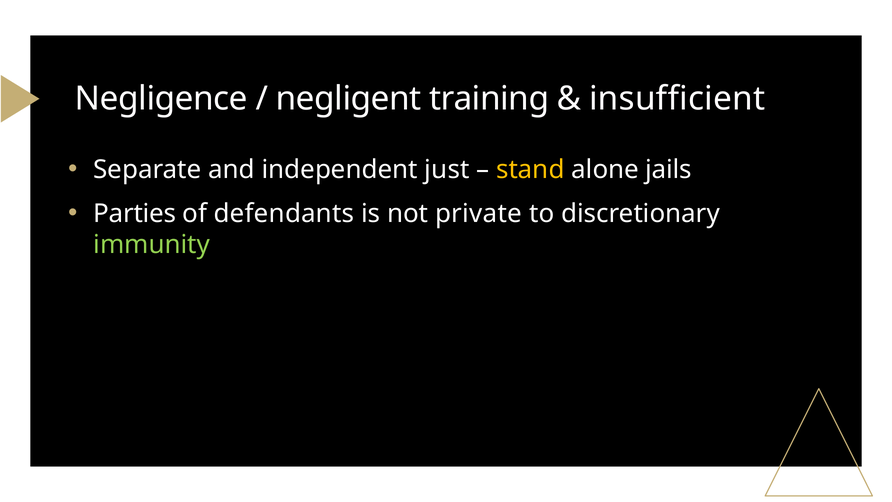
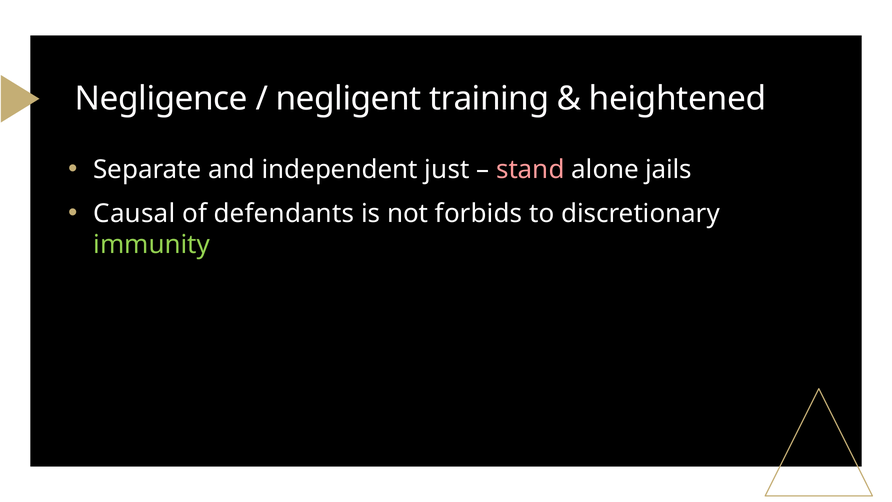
insufficient: insufficient -> heightened
stand colour: yellow -> pink
Parties: Parties -> Causal
private: private -> forbids
